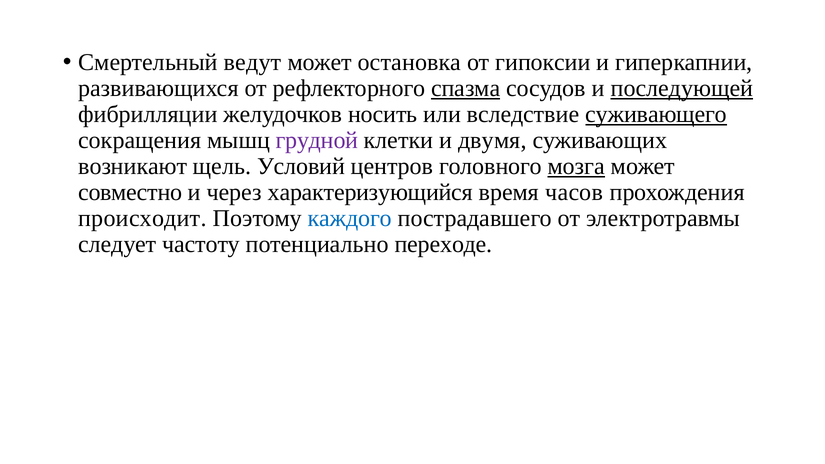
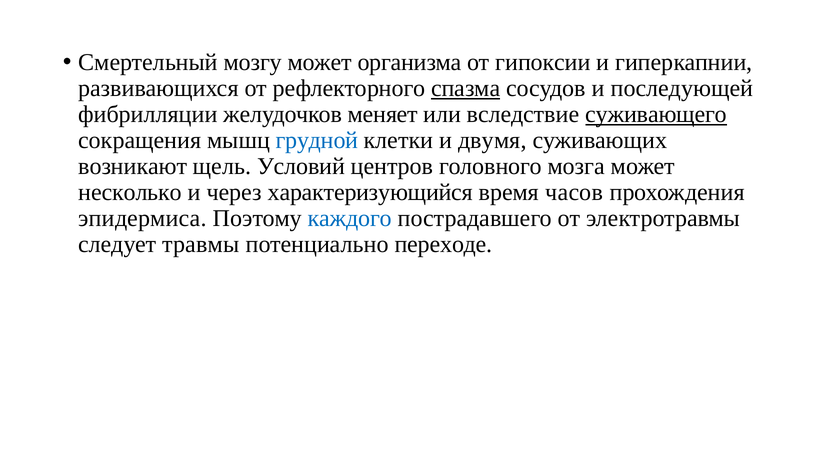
ведут: ведут -> мозгу
остановка: остановка -> организма
последующей underline: present -> none
носить: носить -> меняет
грудной colour: purple -> blue
мозга underline: present -> none
совместно: совместно -> несколько
происходит: происходит -> эпидермиса
частоту: частоту -> травмы
